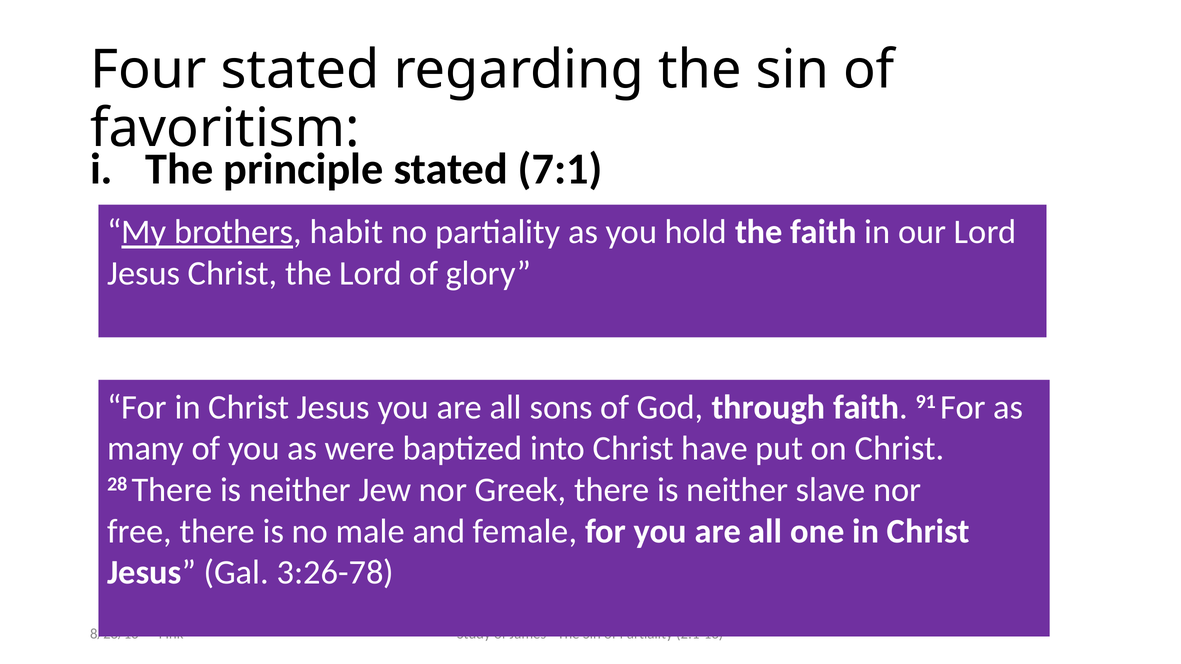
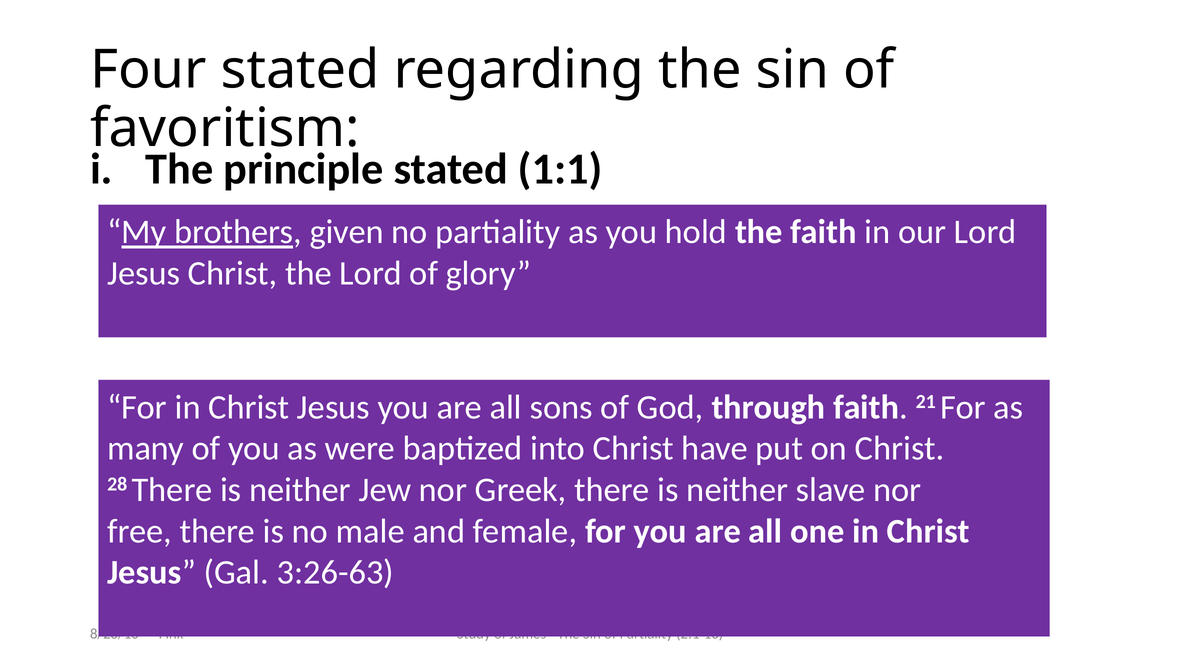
7:1: 7:1 -> 1:1
habit: habit -> given
91: 91 -> 21
3:26-78: 3:26-78 -> 3:26-63
